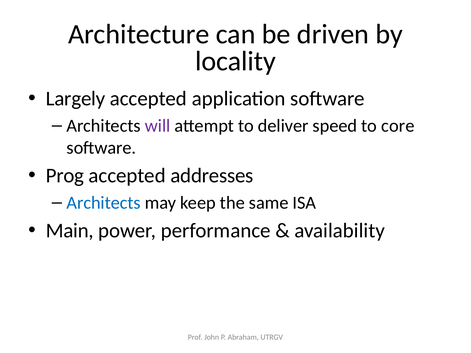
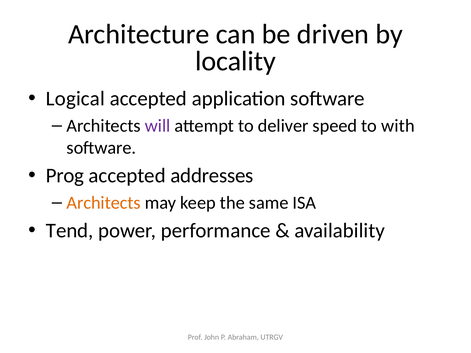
Largely: Largely -> Logical
core: core -> with
Architects at (104, 203) colour: blue -> orange
Main: Main -> Tend
